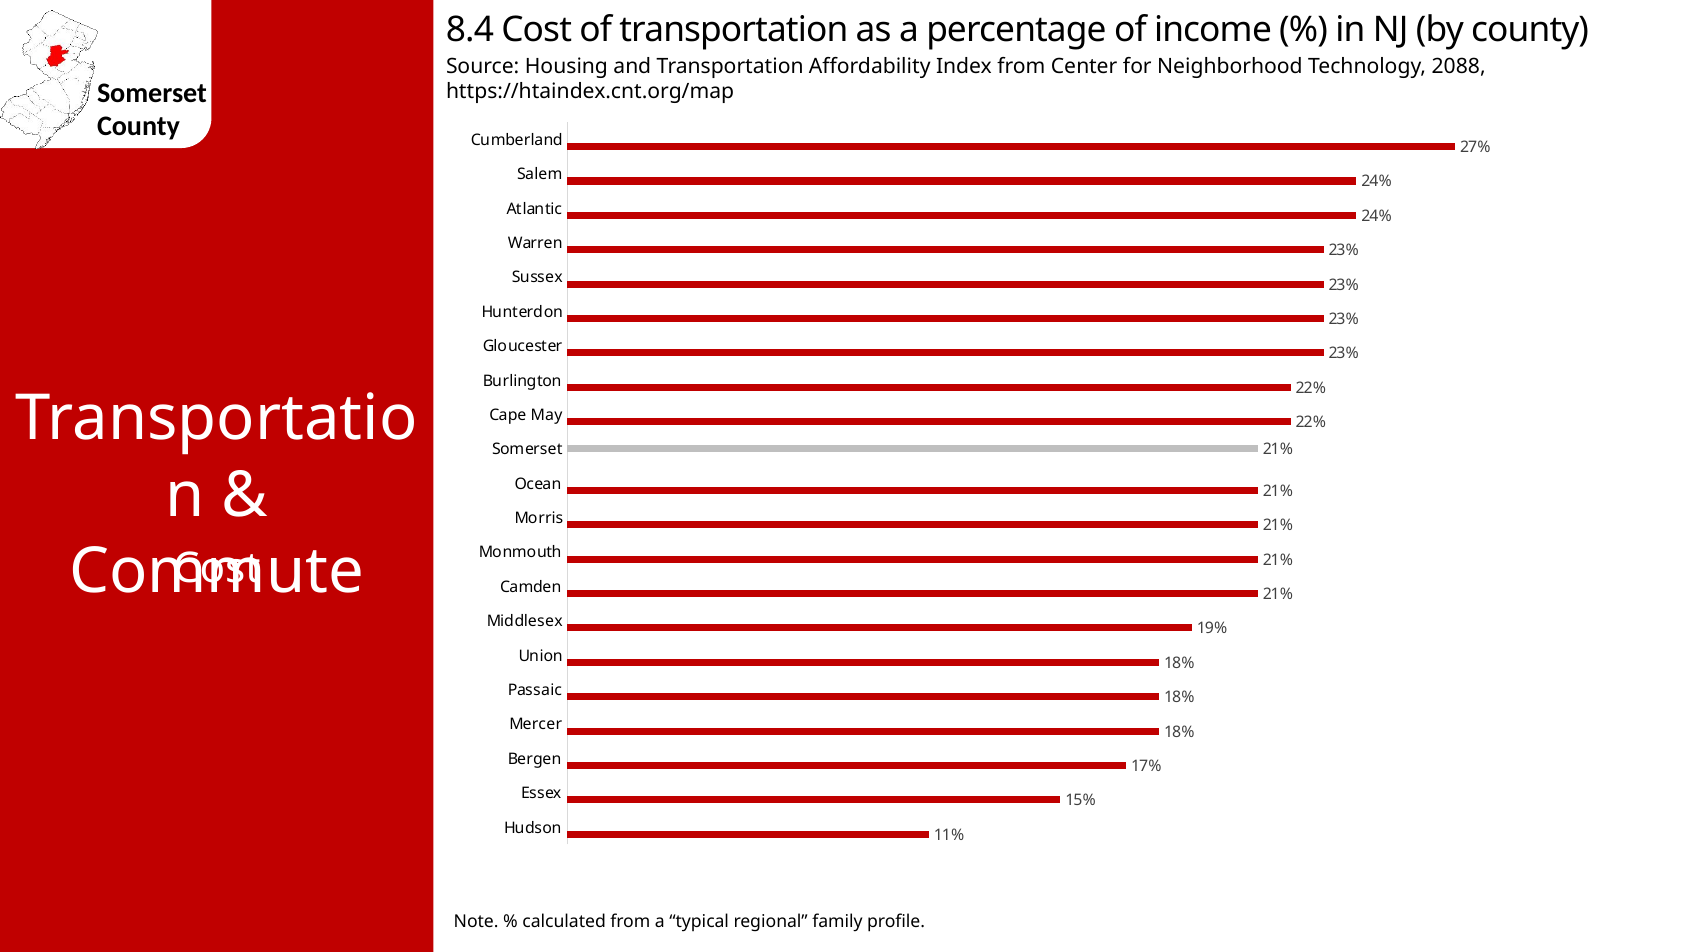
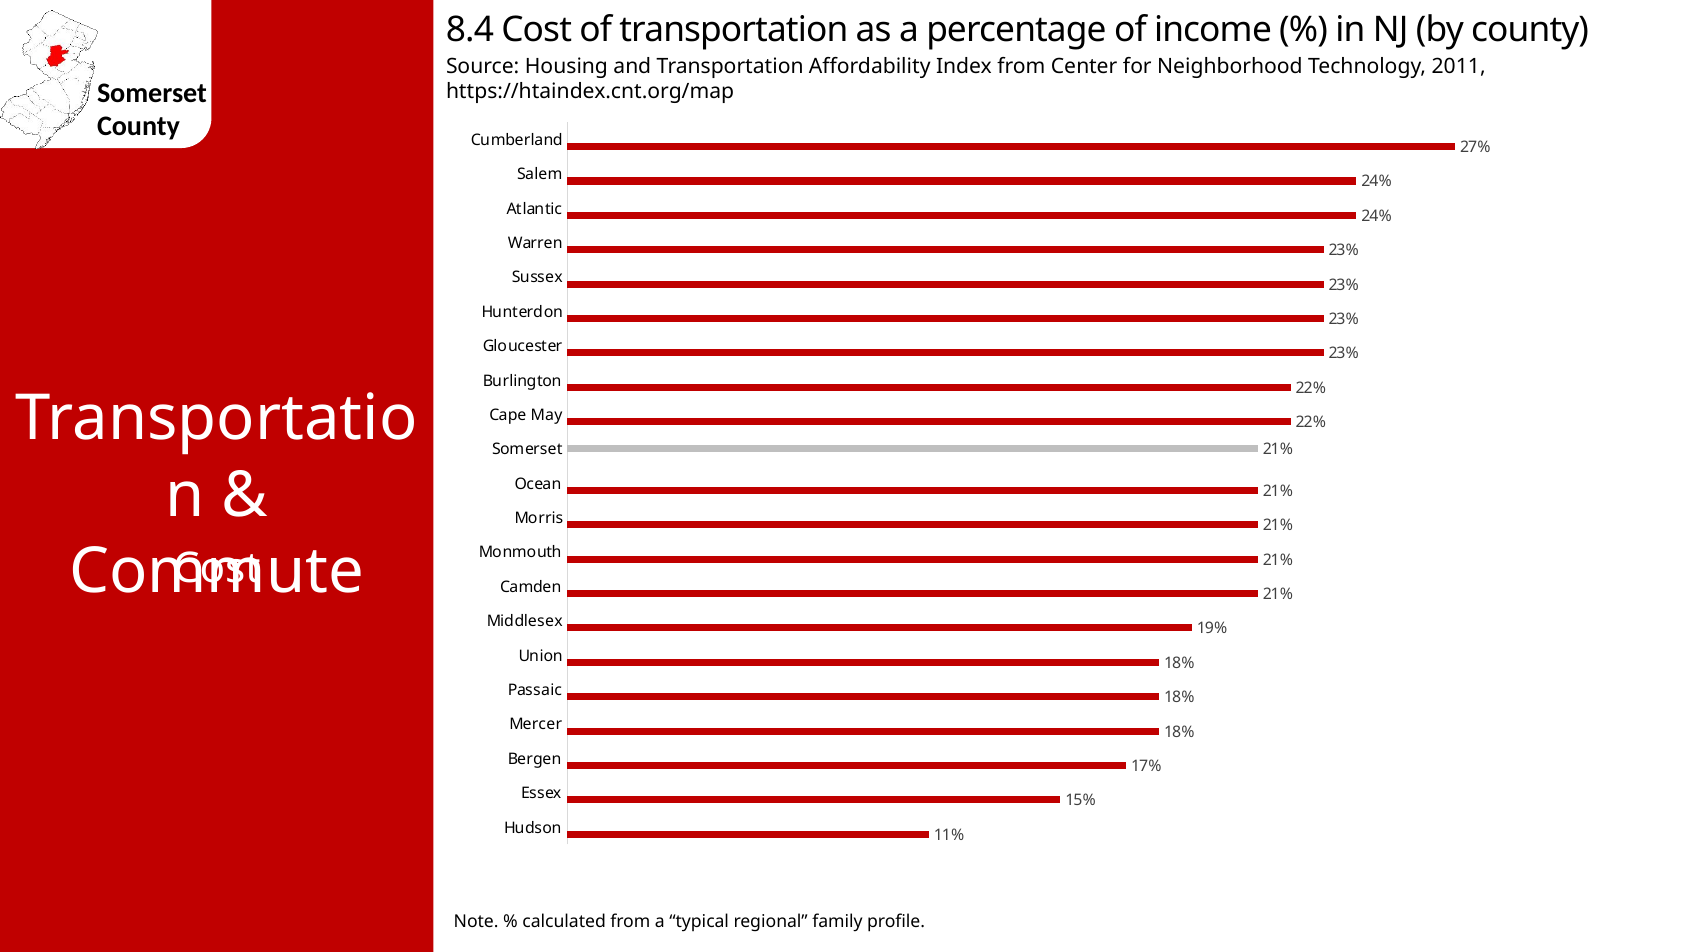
2088: 2088 -> 2011
